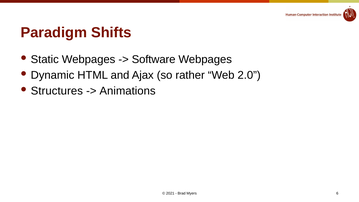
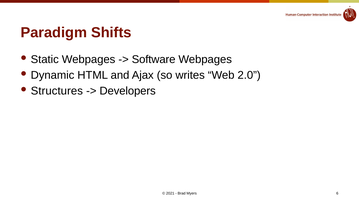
rather: rather -> writes
Animations: Animations -> Developers
